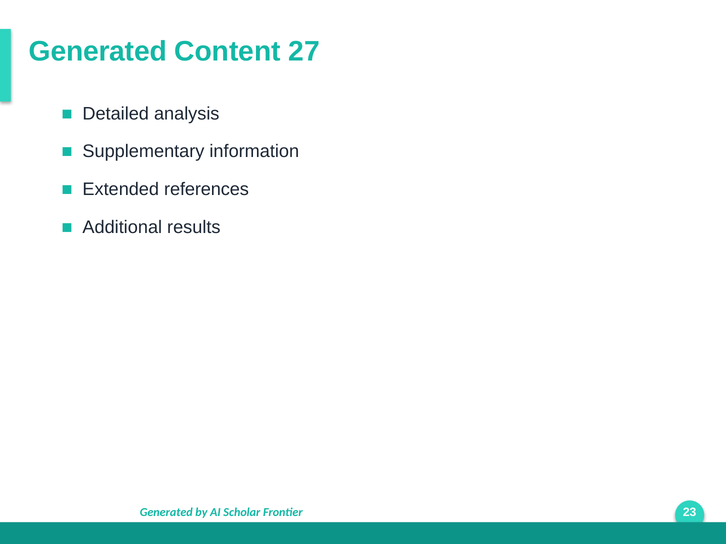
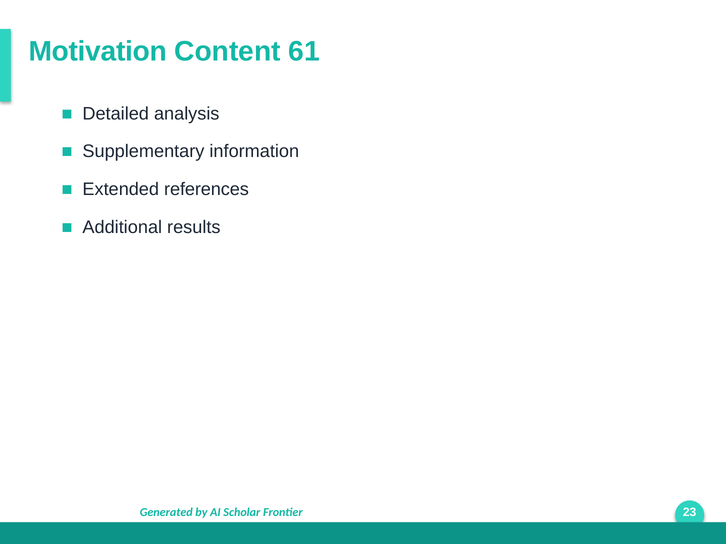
Generated at (98, 52): Generated -> Motivation
27: 27 -> 61
